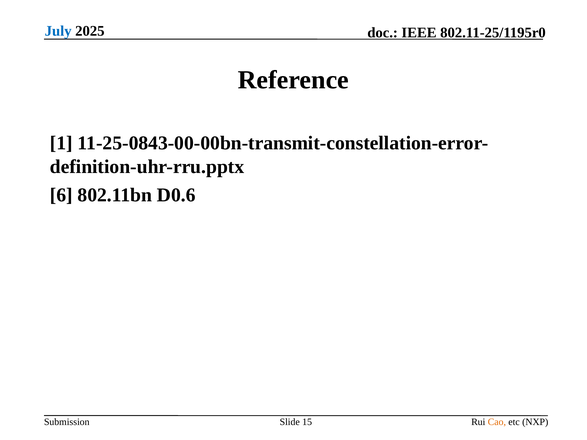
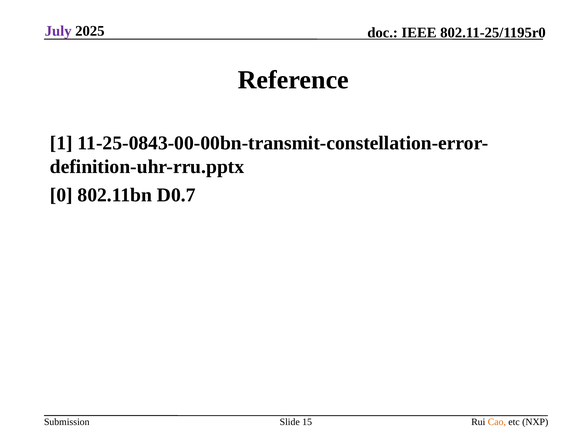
July colour: blue -> purple
6: 6 -> 0
D0.6: D0.6 -> D0.7
